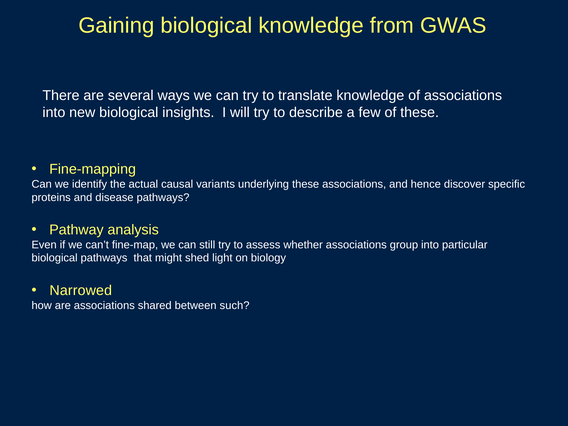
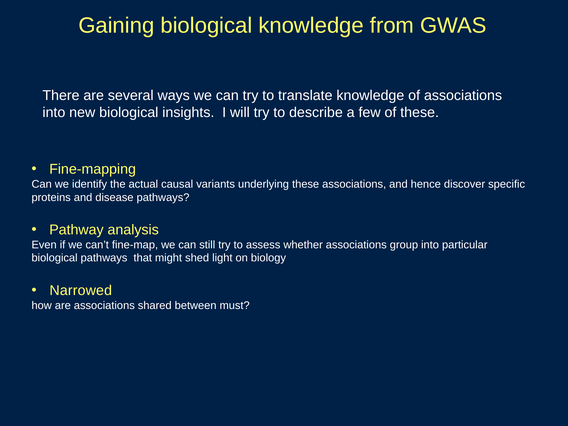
such: such -> must
